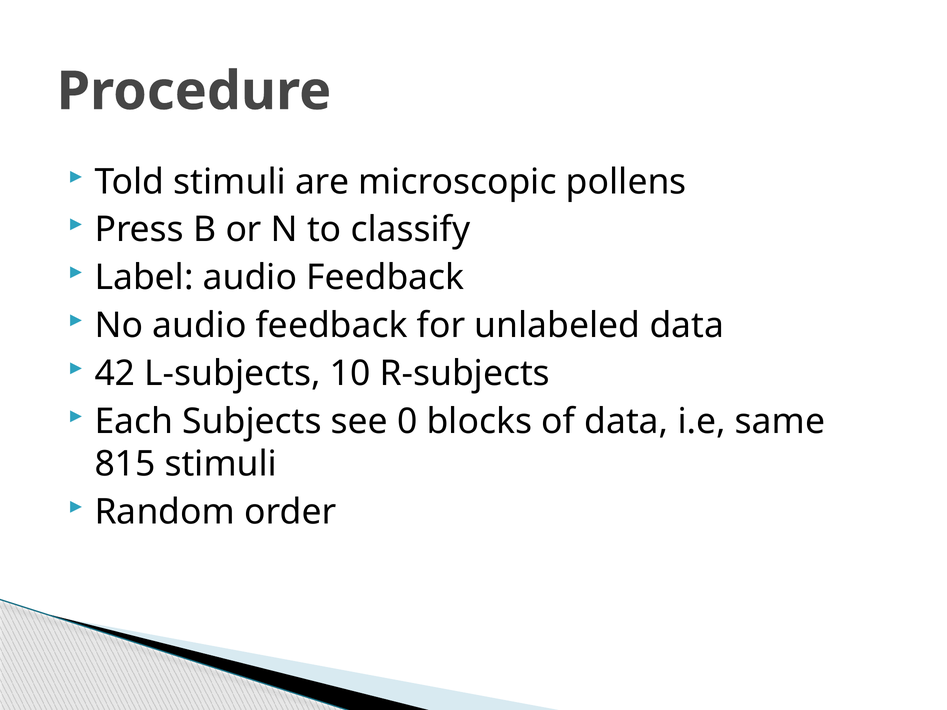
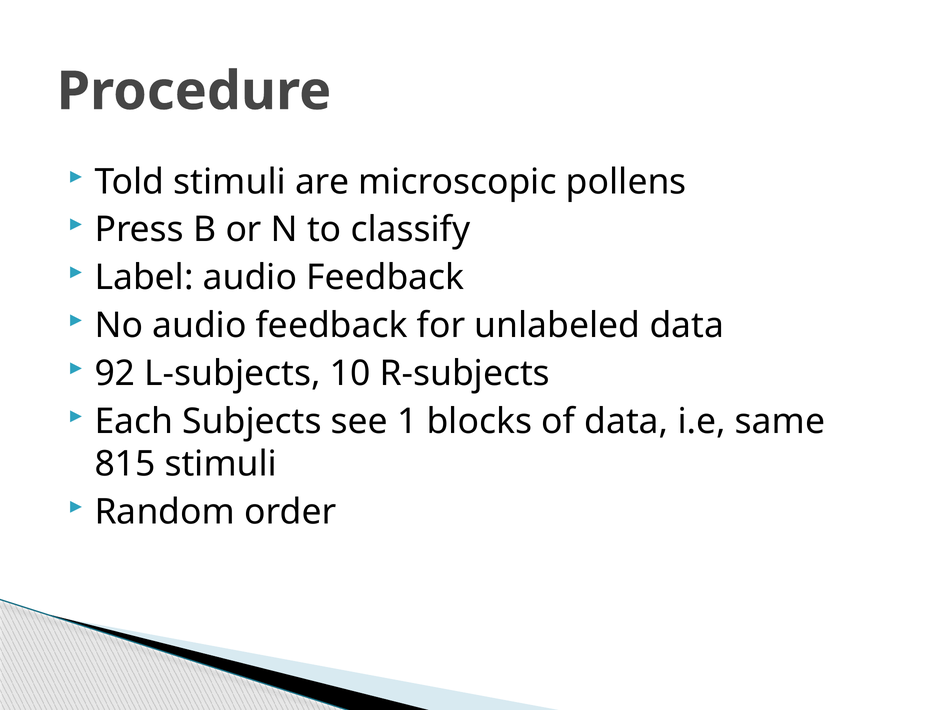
42: 42 -> 92
0: 0 -> 1
